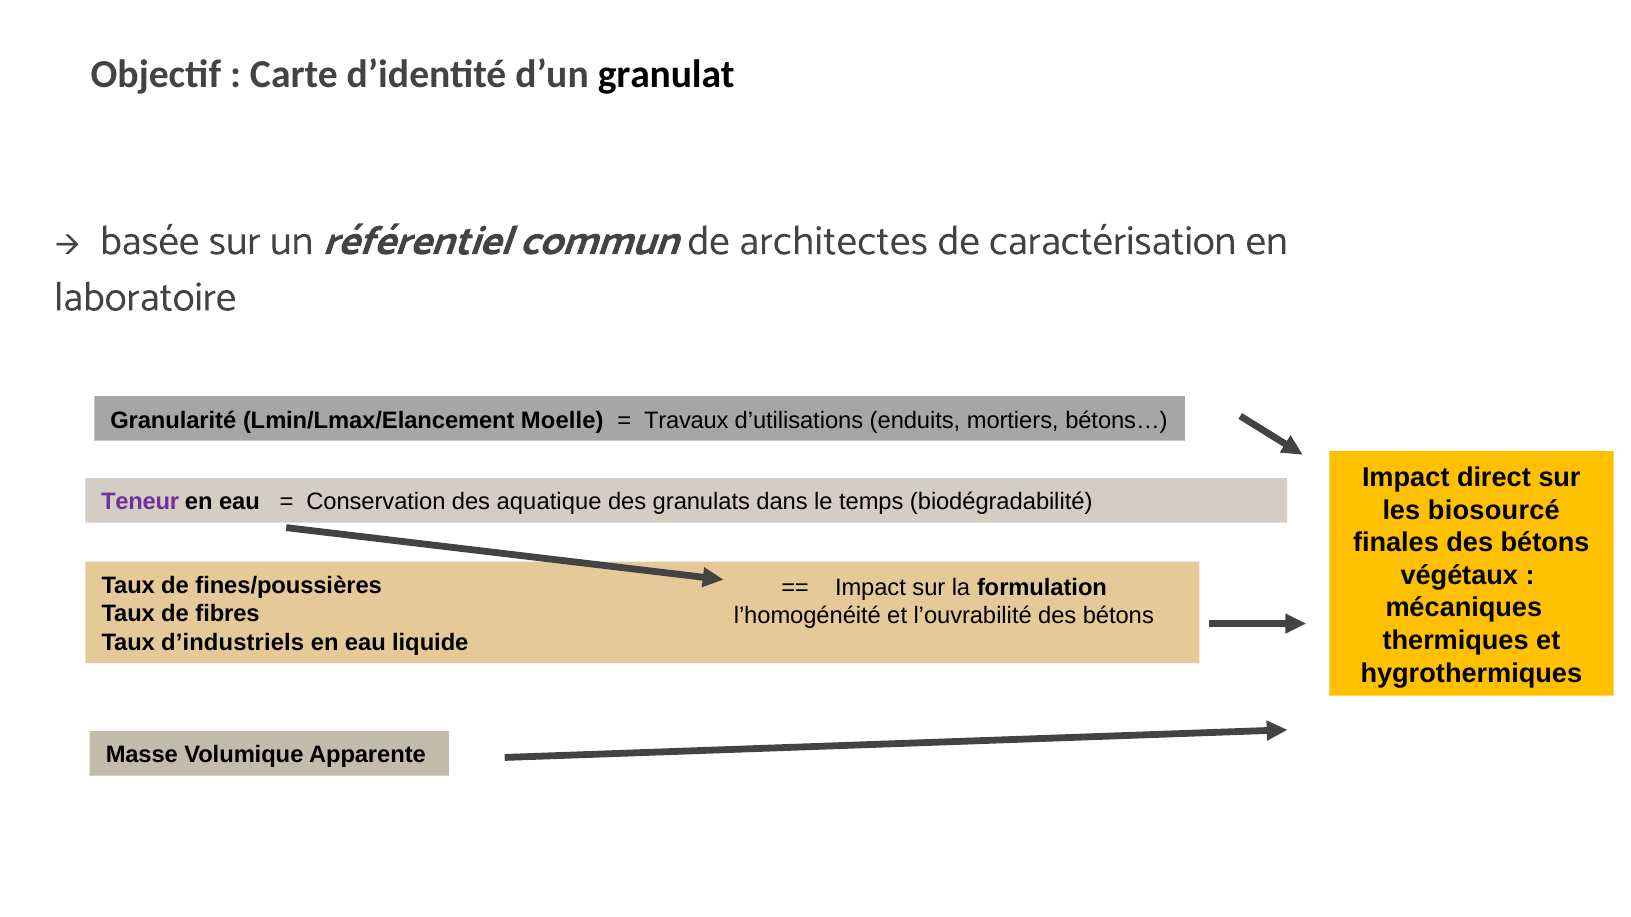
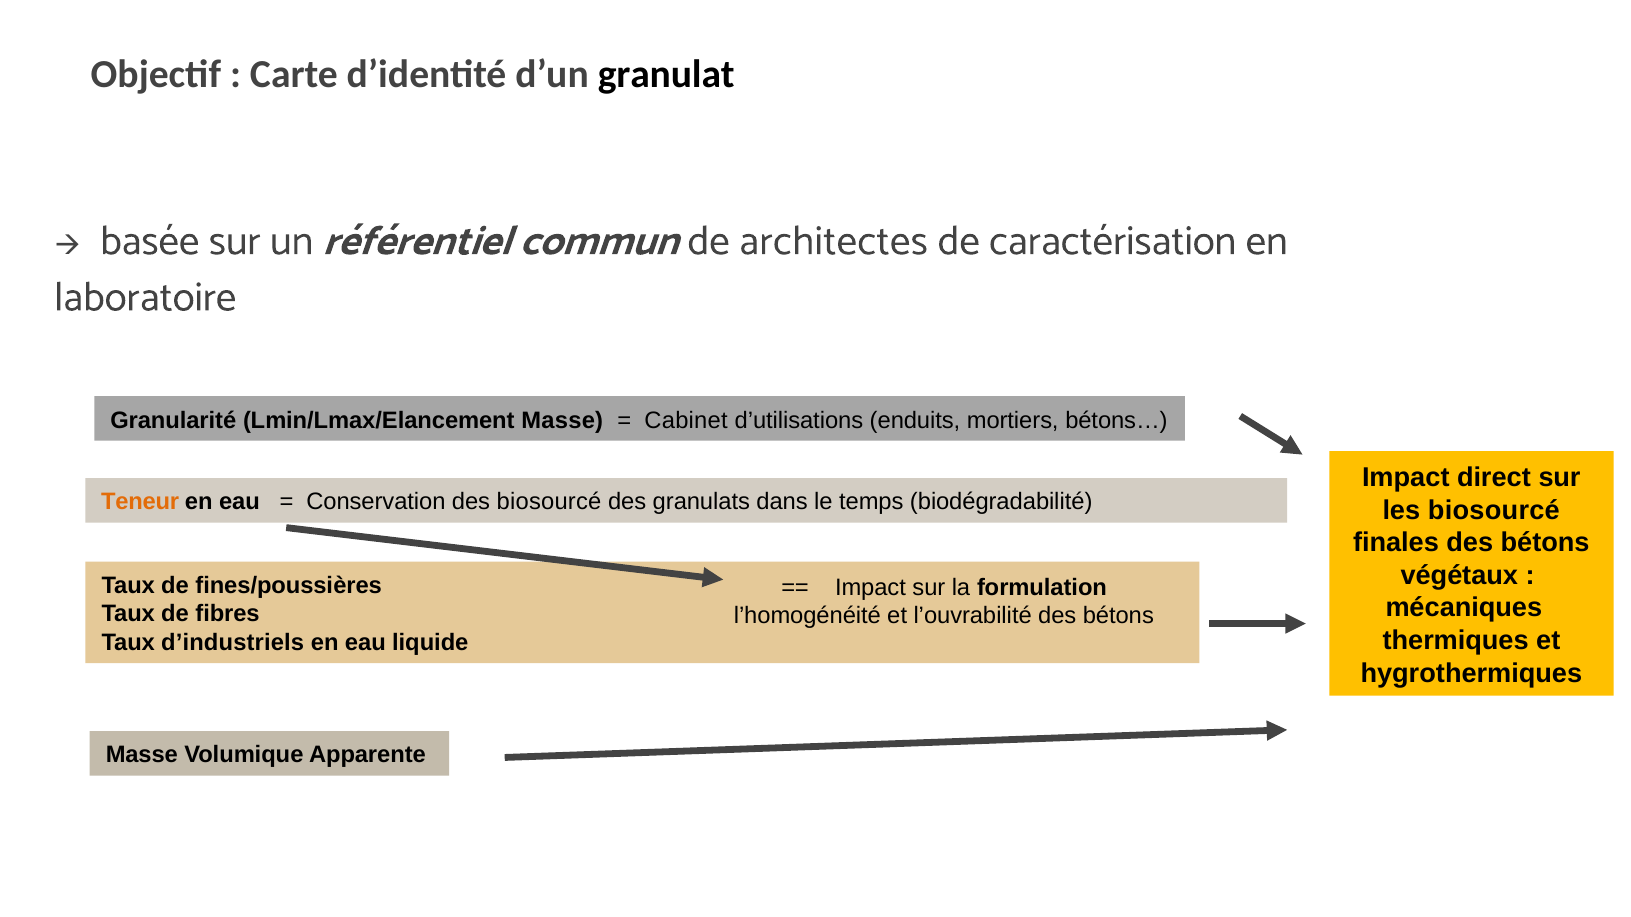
Lmin/Lmax/Elancement Moelle: Moelle -> Masse
Travaux: Travaux -> Cabinet
Teneur colour: purple -> orange
des aquatique: aquatique -> biosourcé
